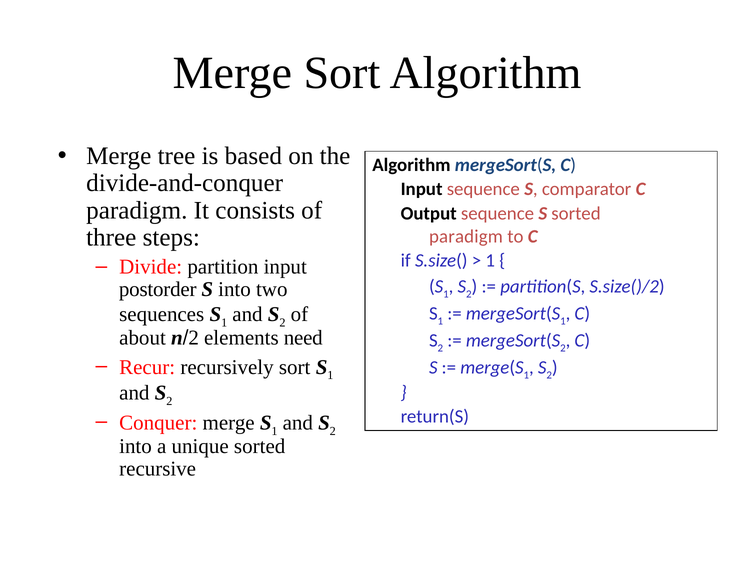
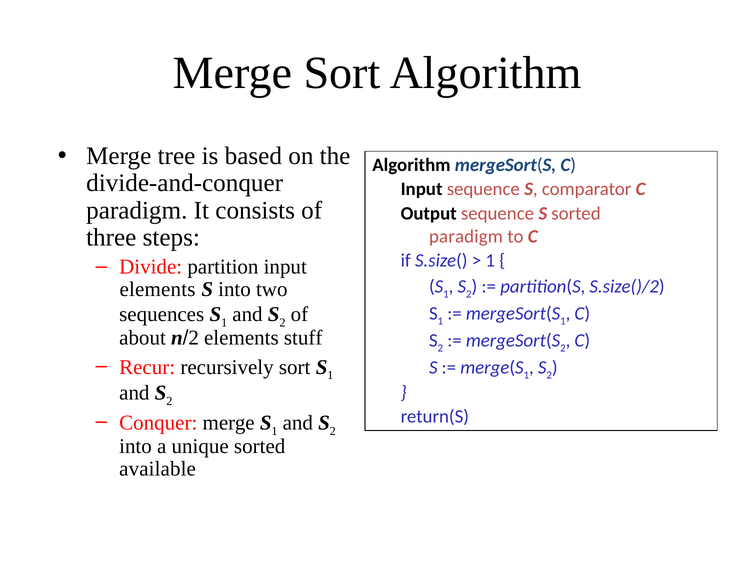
postorder at (158, 289): postorder -> elements
need: need -> stuff
recursive: recursive -> available
